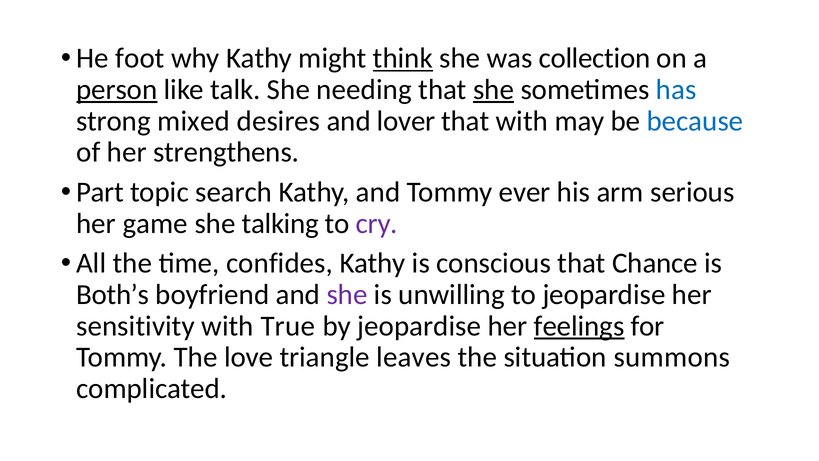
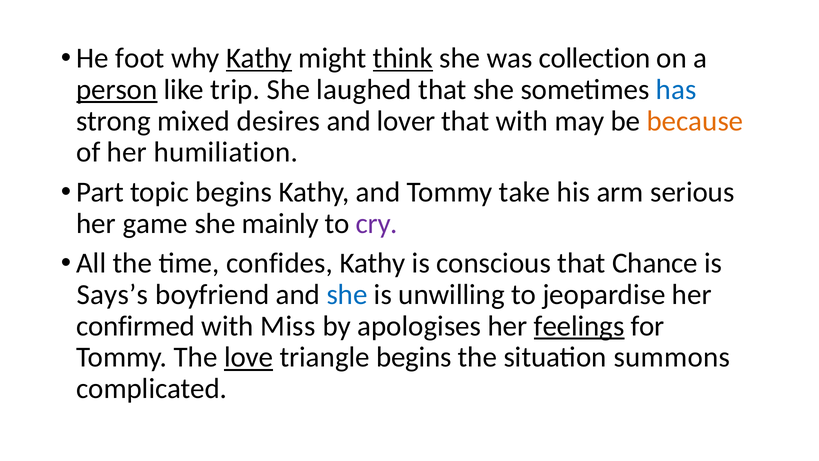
Kathy at (259, 58) underline: none -> present
talk: talk -> trip
needing: needing -> laughed
she at (493, 90) underline: present -> none
because colour: blue -> orange
strengthens: strengthens -> humiliation
topic search: search -> begins
ever: ever -> take
talking: talking -> mainly
Both’s: Both’s -> Says’s
she at (347, 295) colour: purple -> blue
sensitivity: sensitivity -> confirmed
True: True -> Miss
by jeopardise: jeopardise -> apologises
love underline: none -> present
triangle leaves: leaves -> begins
